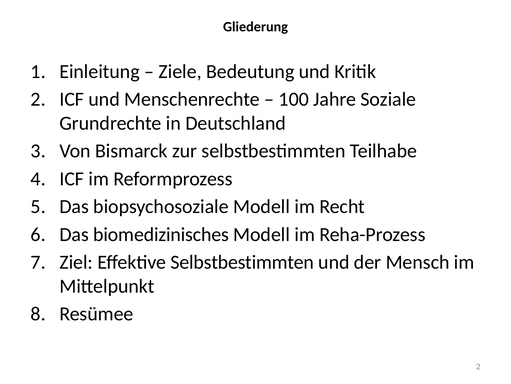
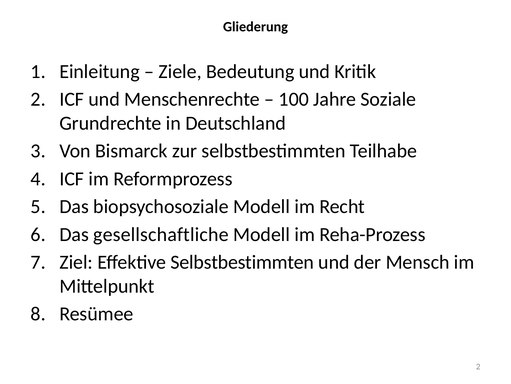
biomedizinisches: biomedizinisches -> gesellschaftliche
